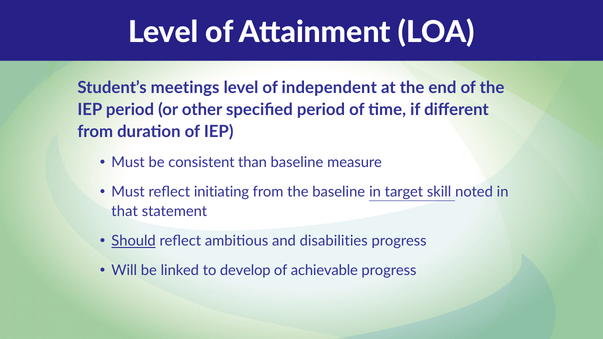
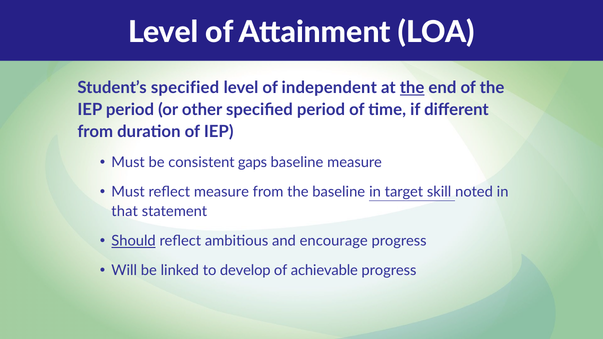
Student’s meetings: meetings -> specified
the at (412, 88) underline: none -> present
than: than -> gaps
reflect initiating: initiating -> measure
disabilities: disabilities -> encourage
